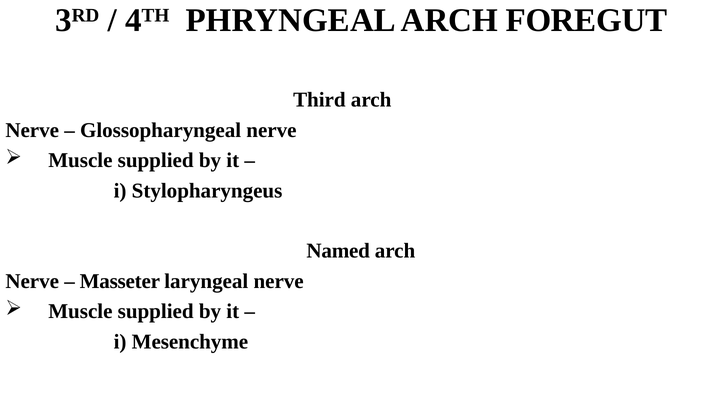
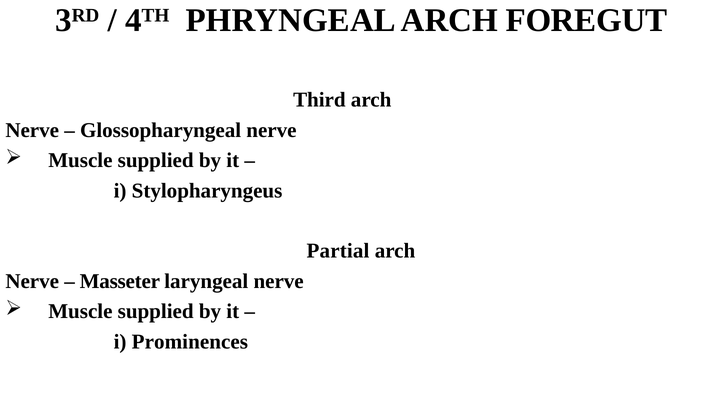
Named: Named -> Partial
Mesenchyme: Mesenchyme -> Prominences
